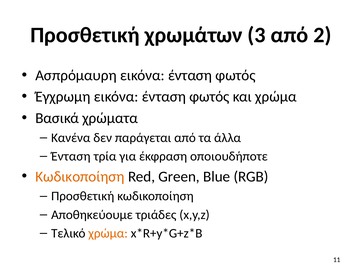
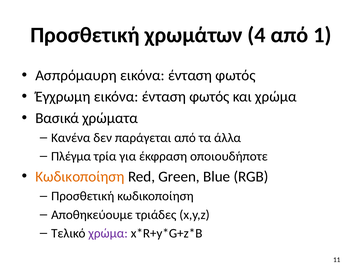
3: 3 -> 4
2: 2 -> 1
Ένταση at (71, 156): Ένταση -> Πλέγμα
χρώμα at (108, 233) colour: orange -> purple
